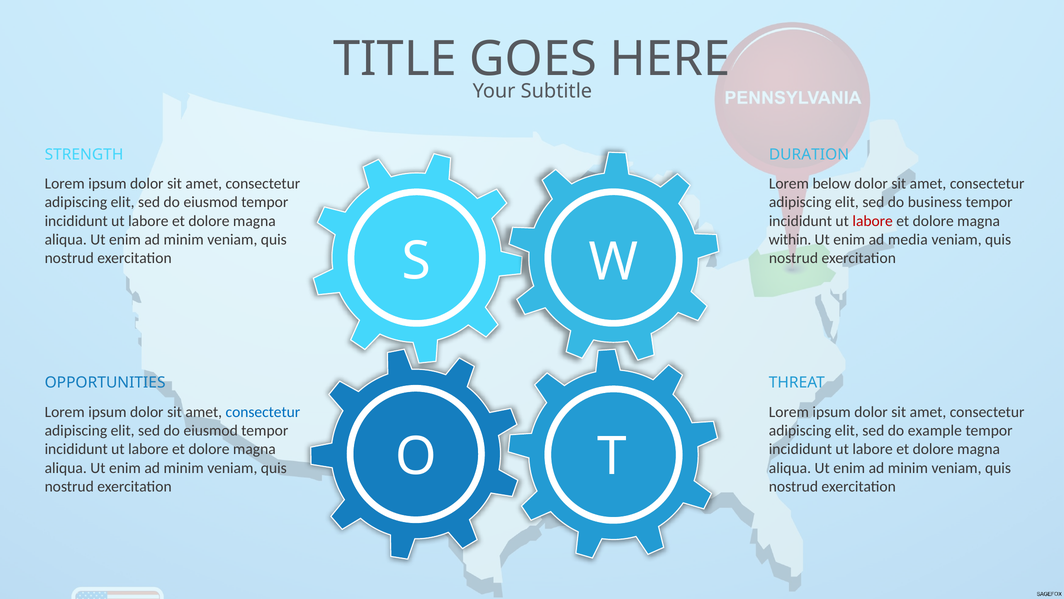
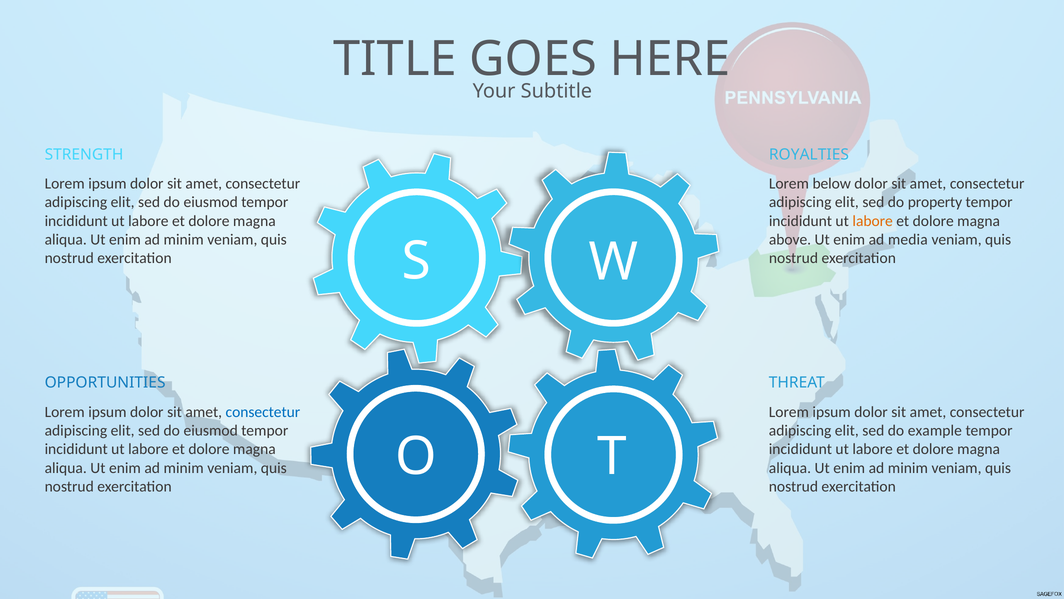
DURATION: DURATION -> ROYALTIES
business: business -> property
labore at (873, 221) colour: red -> orange
within: within -> above
